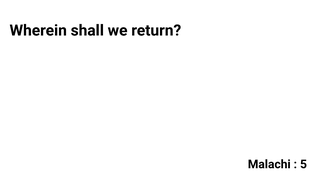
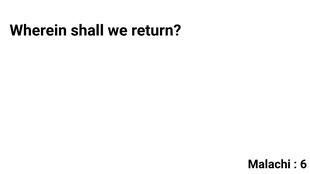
5: 5 -> 6
